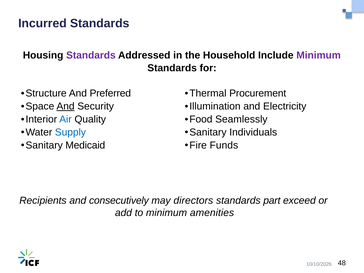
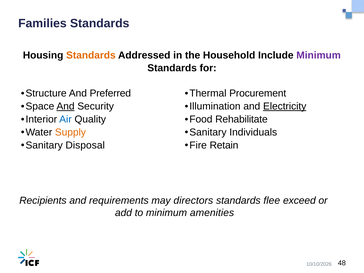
Incurred: Incurred -> Families
Standards at (91, 55) colour: purple -> orange
Electricity underline: none -> present
Seamlessly: Seamlessly -> Rehabilitate
Supply colour: blue -> orange
Medicaid: Medicaid -> Disposal
Funds: Funds -> Retain
consecutively: consecutively -> requirements
part: part -> flee
